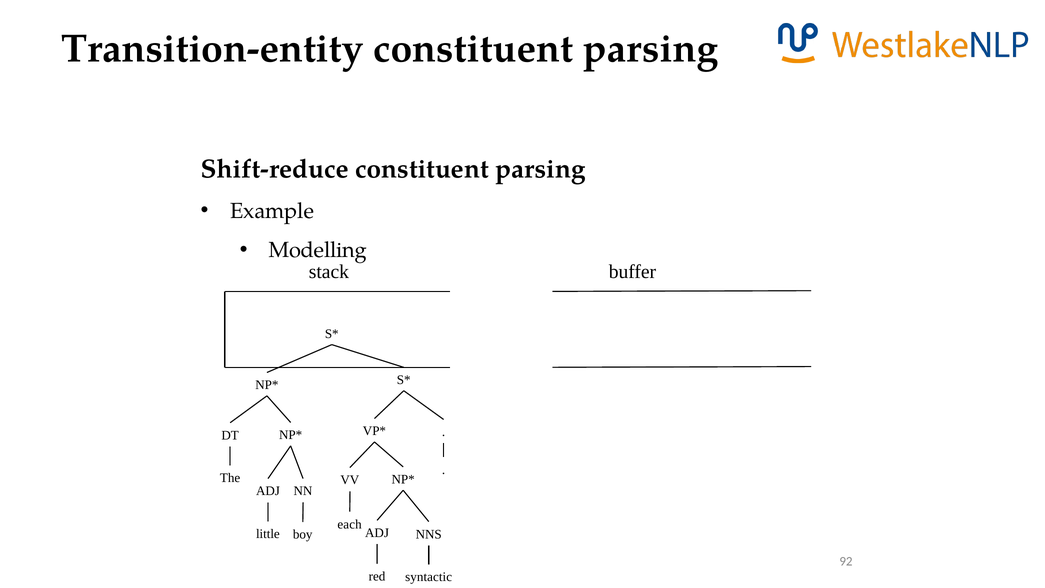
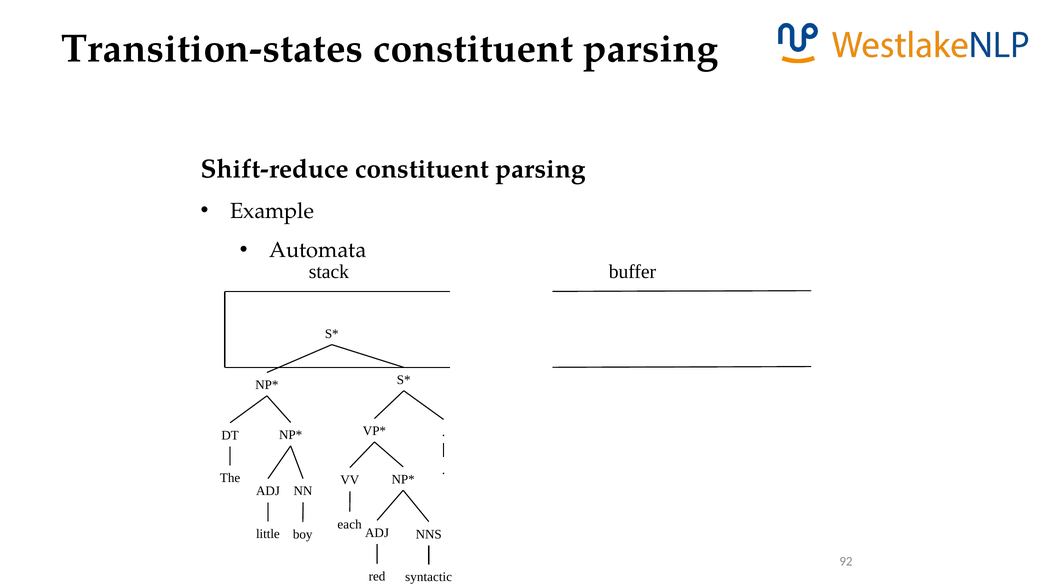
Transition-entity: Transition-entity -> Transition-states
Modelling: Modelling -> Automata
